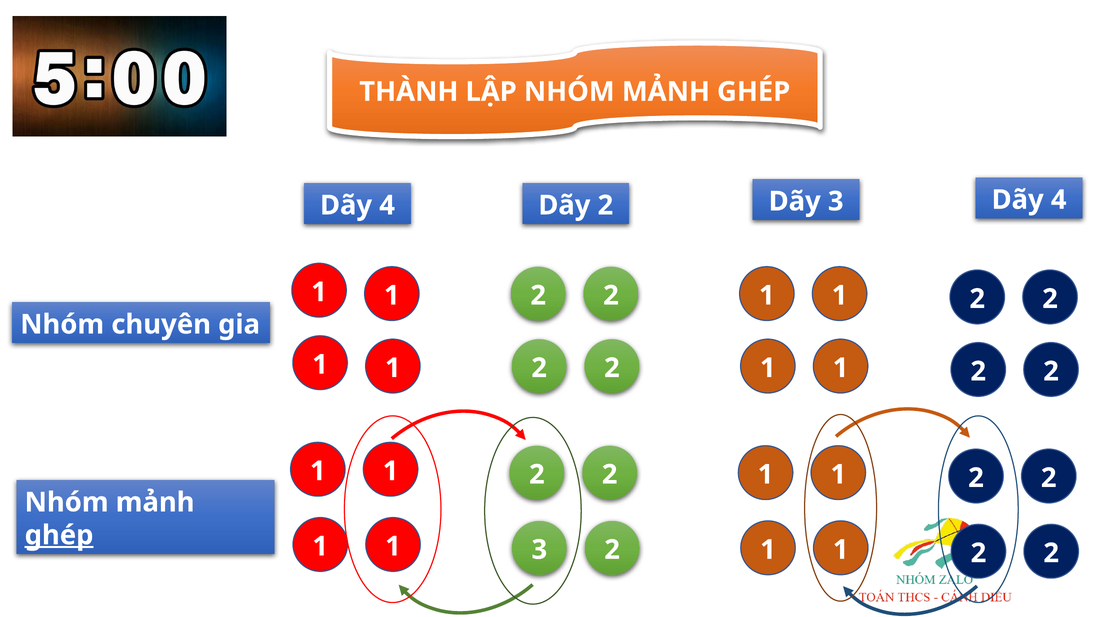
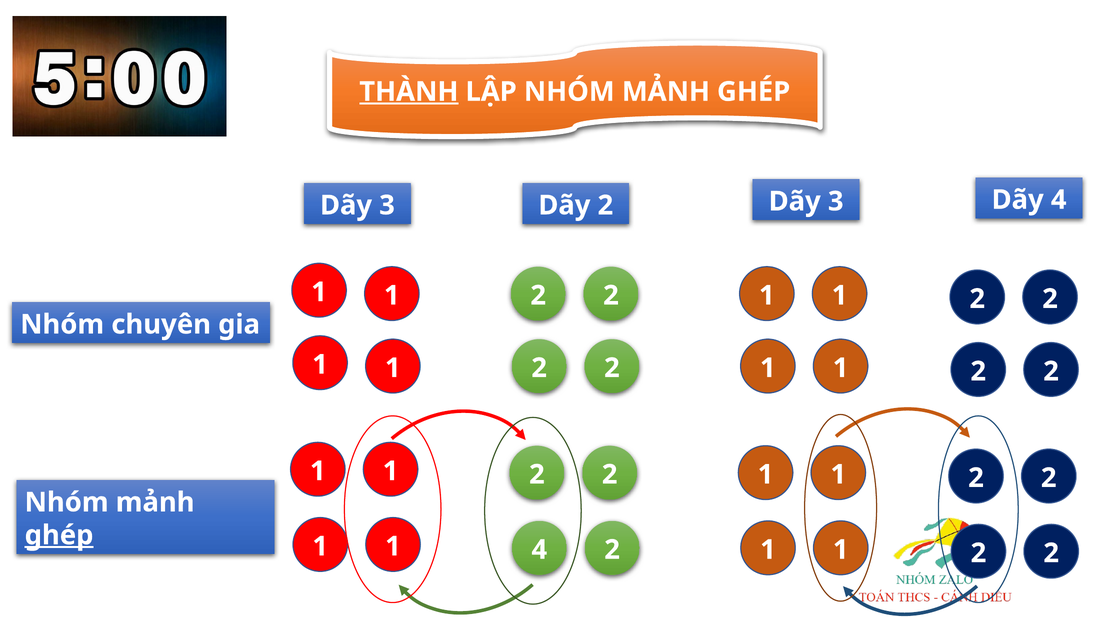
THÀNH underline: none -> present
4 at (387, 205): 4 -> 3
1 3: 3 -> 4
